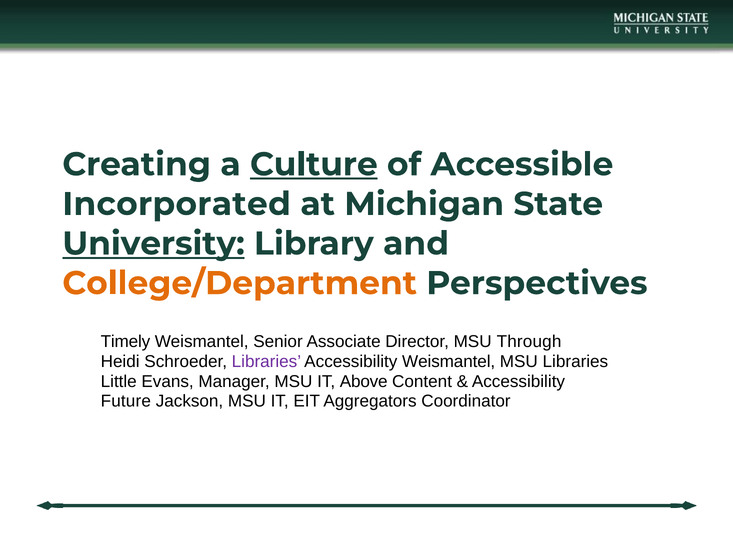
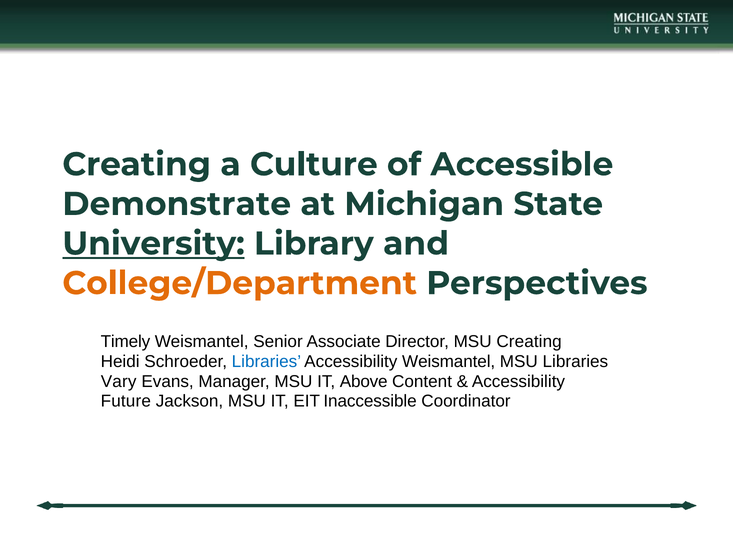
Culture underline: present -> none
Incorporated: Incorporated -> Demonstrate
MSU Through: Through -> Creating
Libraries at (266, 361) colour: purple -> blue
Little: Little -> Vary
Aggregators: Aggregators -> Inaccessible
